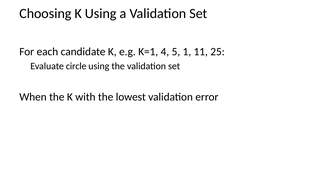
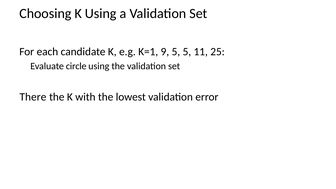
4: 4 -> 9
5 1: 1 -> 5
When: When -> There
